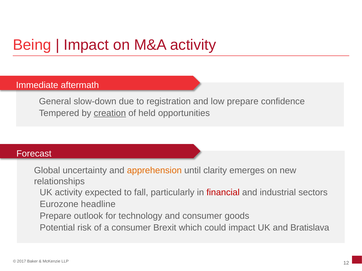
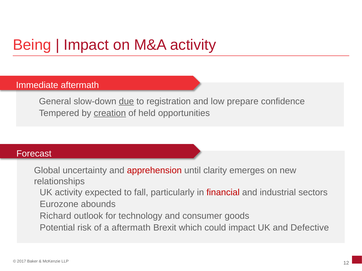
due underline: none -> present
apprehension colour: orange -> red
headline: headline -> abounds
Prepare at (56, 216): Prepare -> Richard
a consumer: consumer -> aftermath
Bratislava: Bratislava -> Defective
